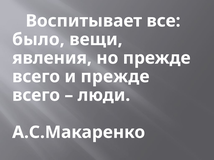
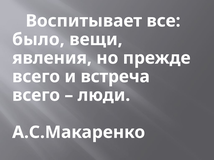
и прежде: прежде -> встреча
